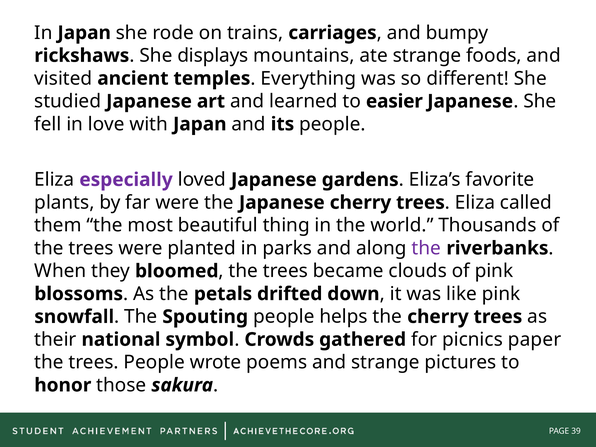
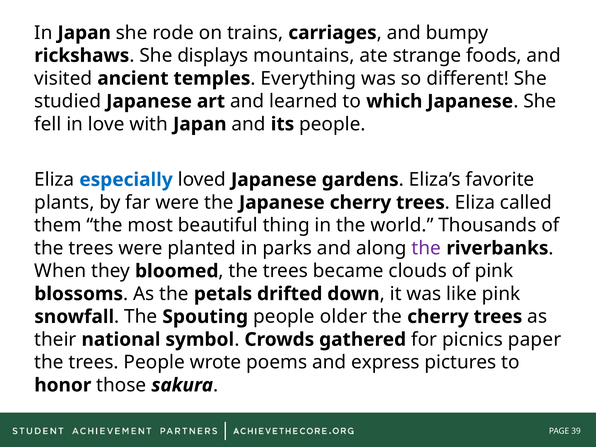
easier: easier -> which
especially colour: purple -> blue
helps: helps -> older
and strange: strange -> express
